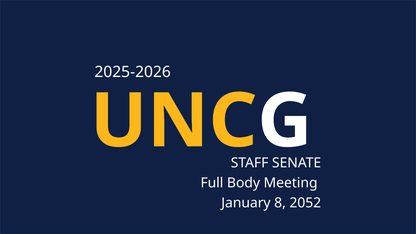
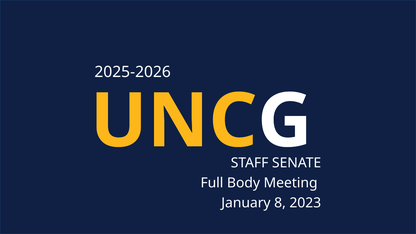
2052: 2052 -> 2023
